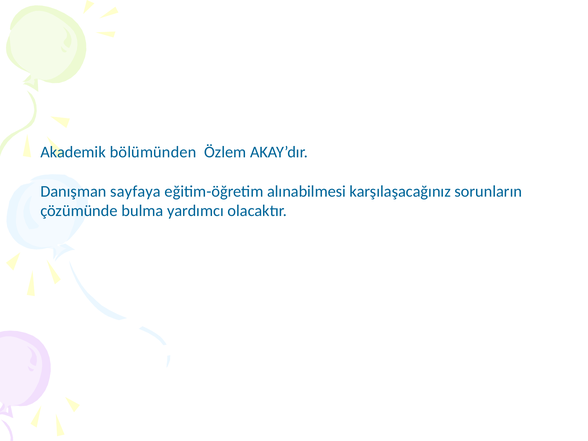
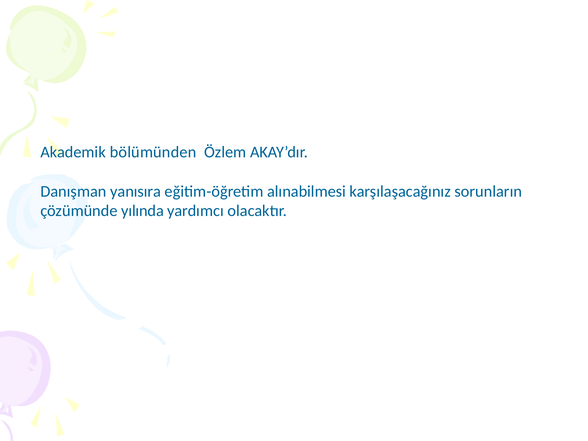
sayfaya: sayfaya -> yanısıra
bulma: bulma -> yılında
